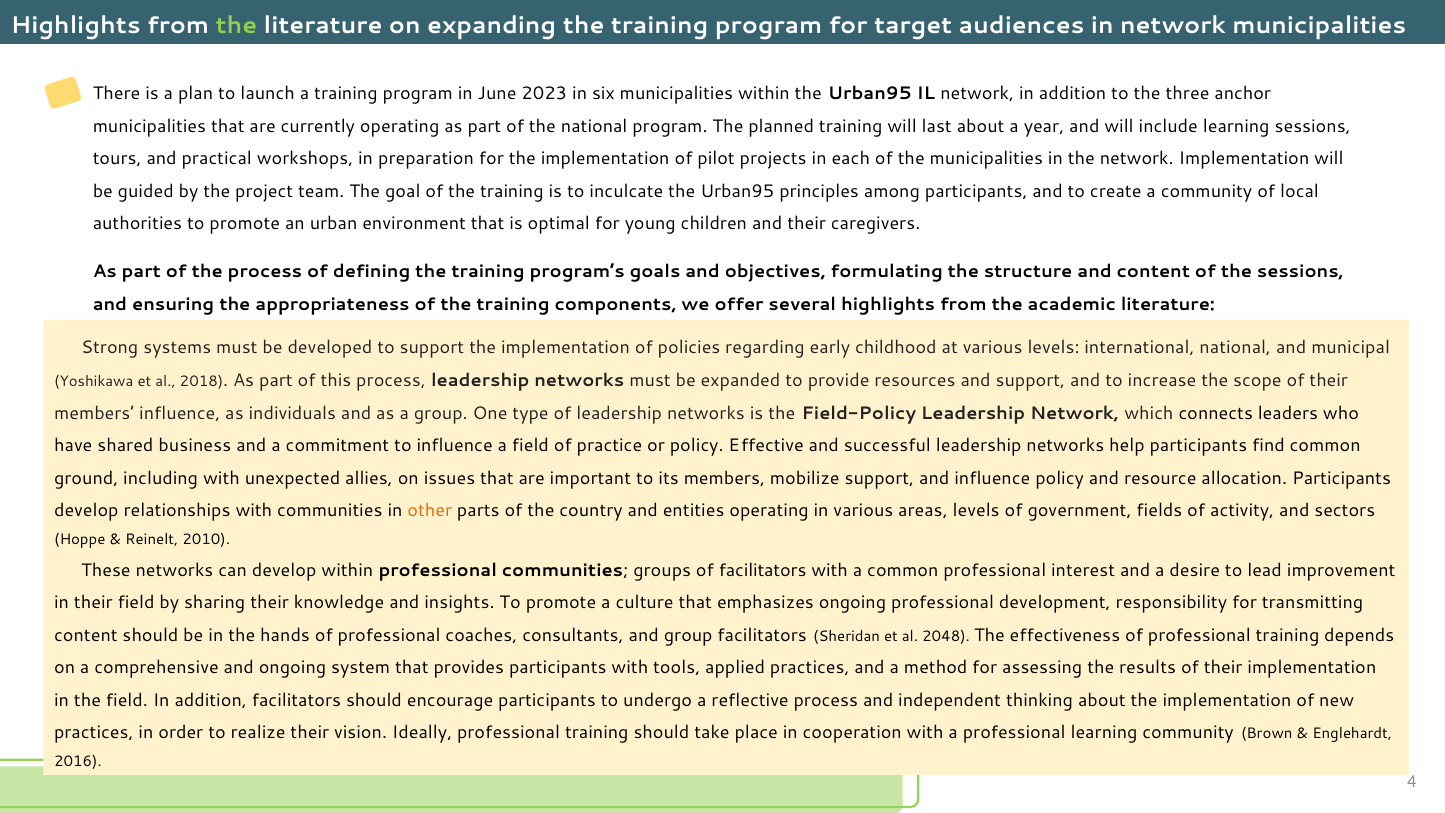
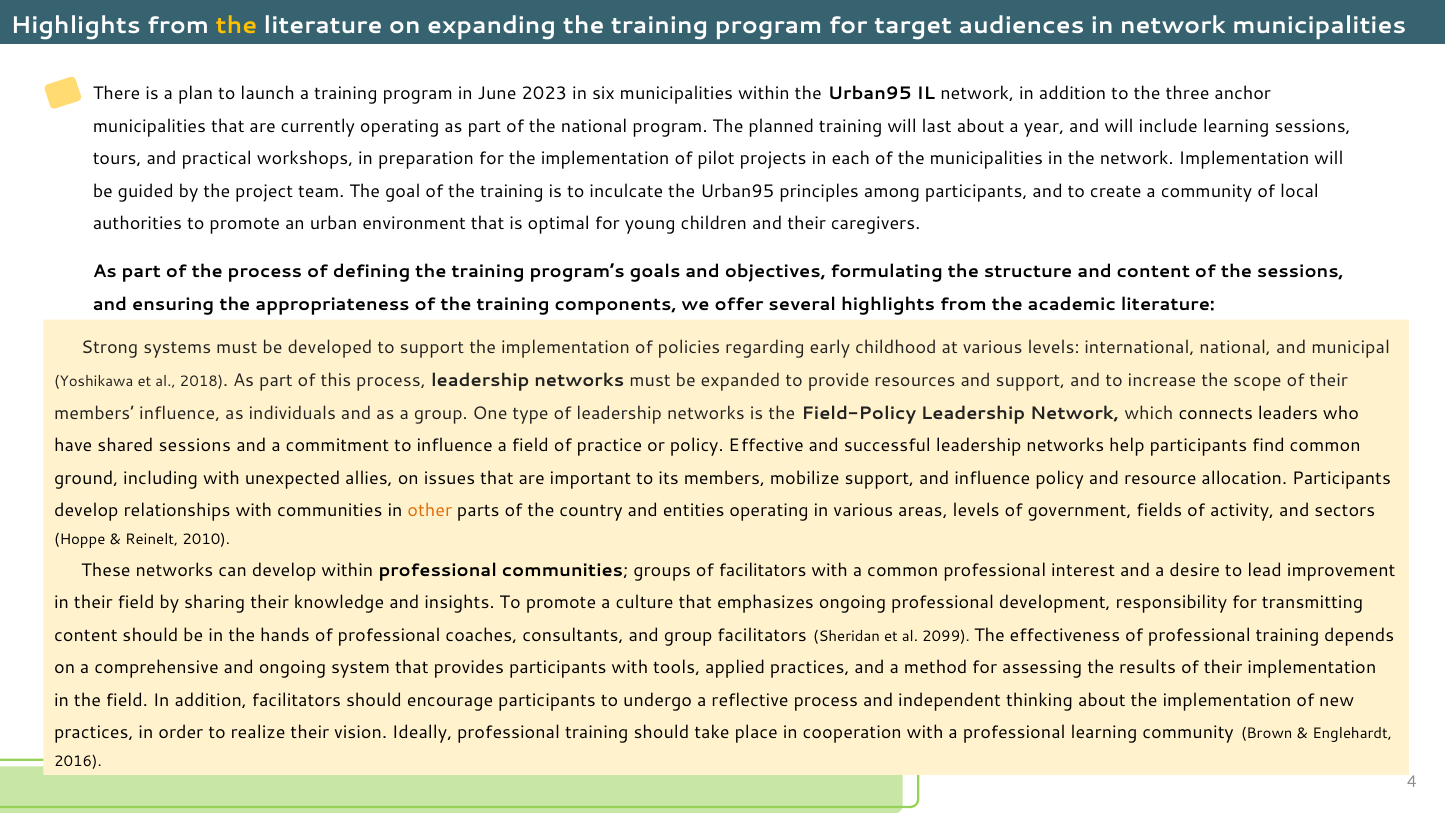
the at (237, 26) colour: light green -> yellow
shared business: business -> sessions
2048: 2048 -> 2099
